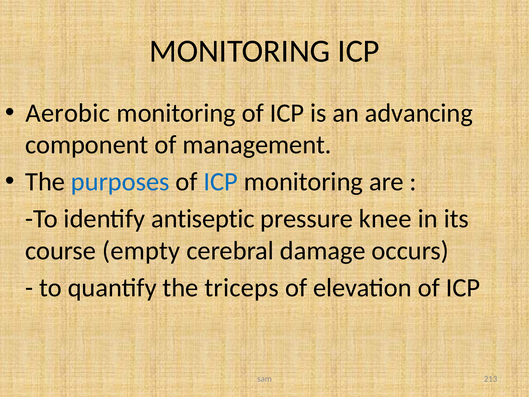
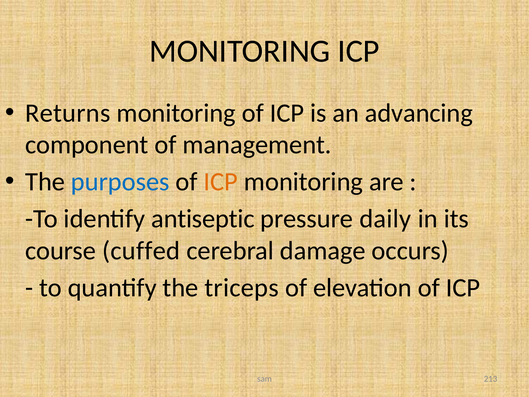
Aerobic: Aerobic -> Returns
ICP at (221, 182) colour: blue -> orange
knee: knee -> daily
empty: empty -> cuffed
